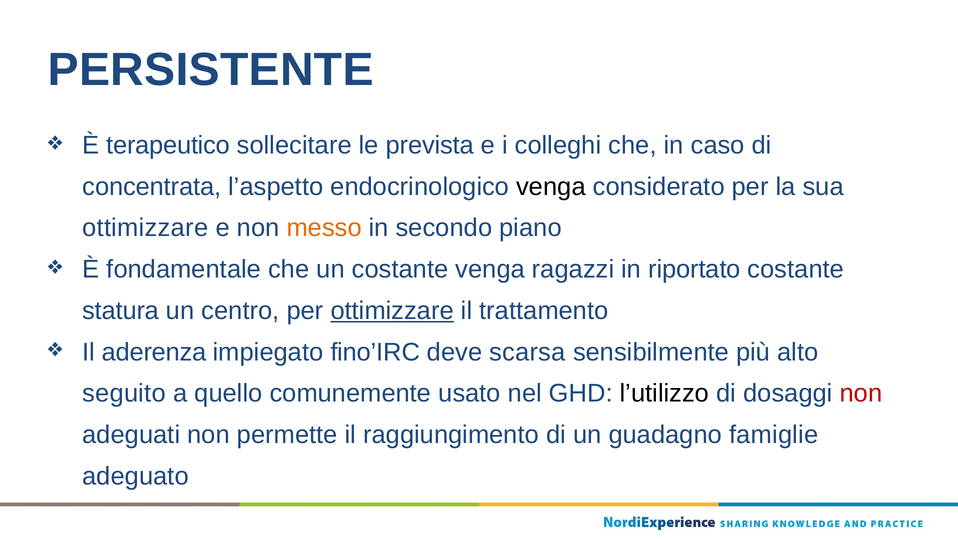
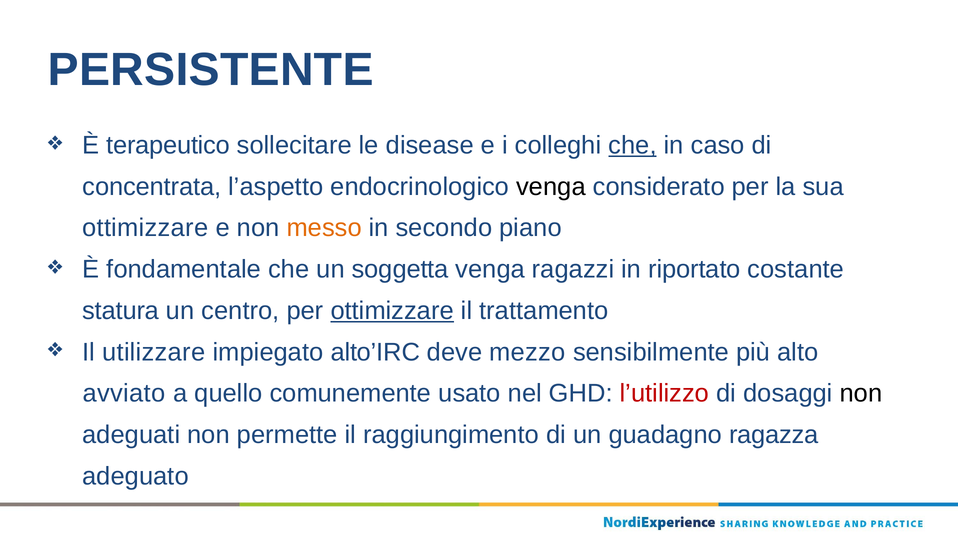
prevista: prevista -> disease
che at (633, 145) underline: none -> present
un costante: costante -> soggetta
aderenza: aderenza -> utilizzare
fino’IRC: fino’IRC -> alto’IRC
scarsa: scarsa -> mezzo
seguito: seguito -> avviato
l’utilizzo colour: black -> red
non at (861, 393) colour: red -> black
famiglie: famiglie -> ragazza
